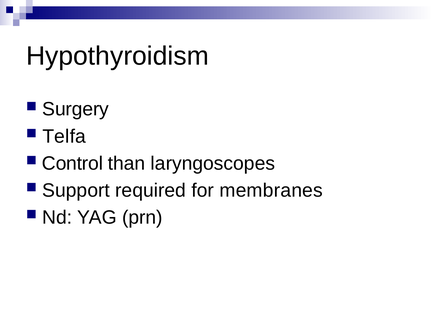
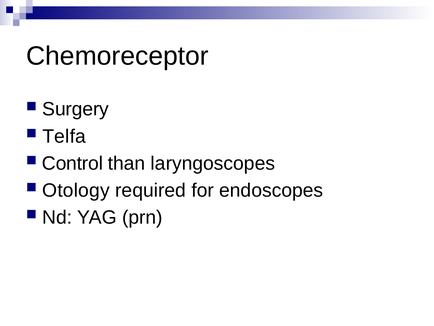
Hypothyroidism: Hypothyroidism -> Chemoreceptor
Support: Support -> Otology
membranes: membranes -> endoscopes
